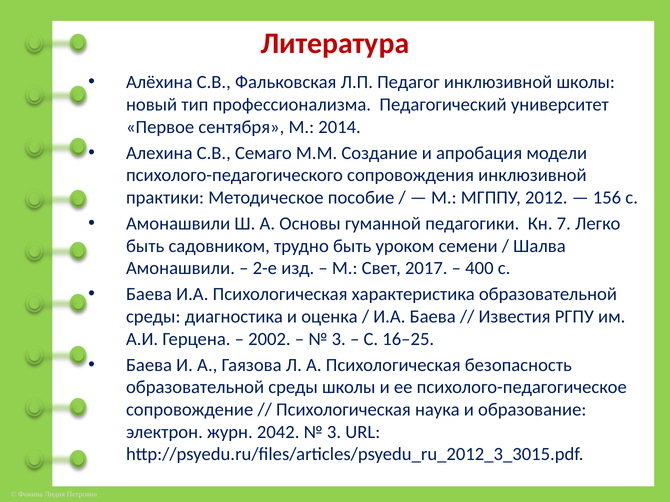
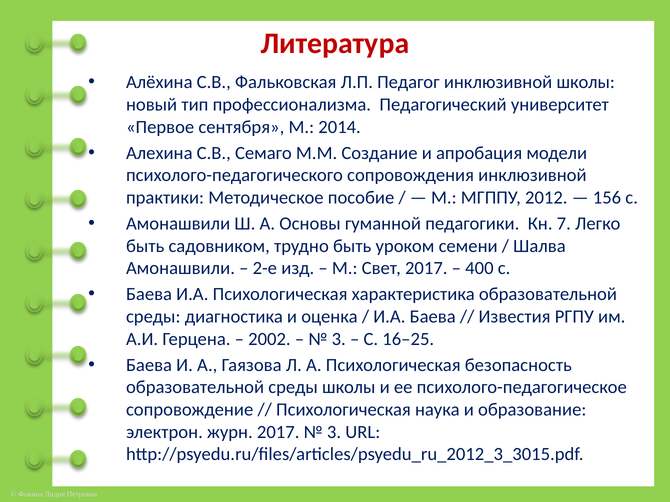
журн 2042: 2042 -> 2017
